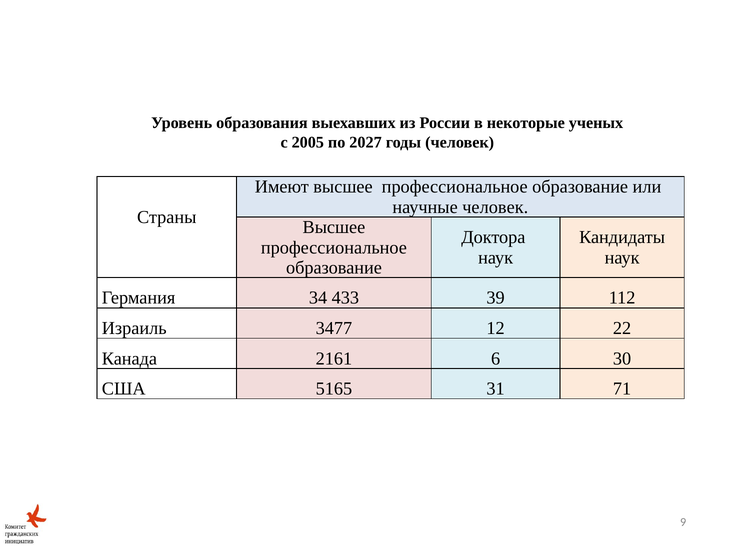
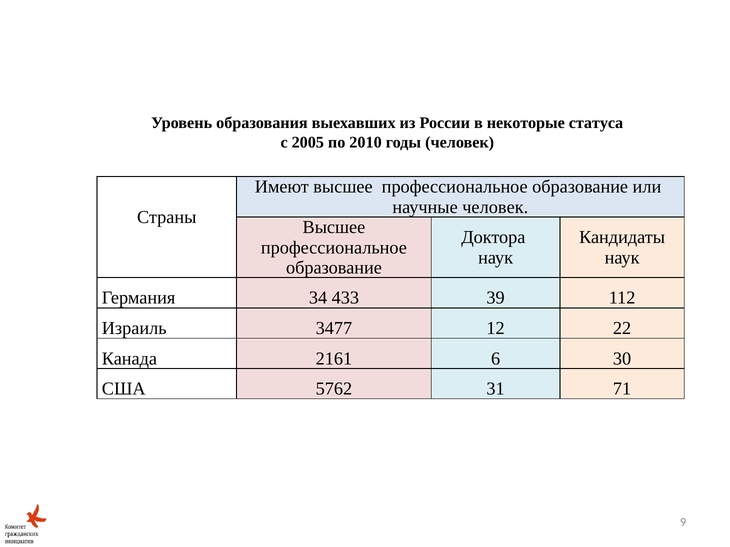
ученых: ученых -> статуса
2027: 2027 -> 2010
5165: 5165 -> 5762
